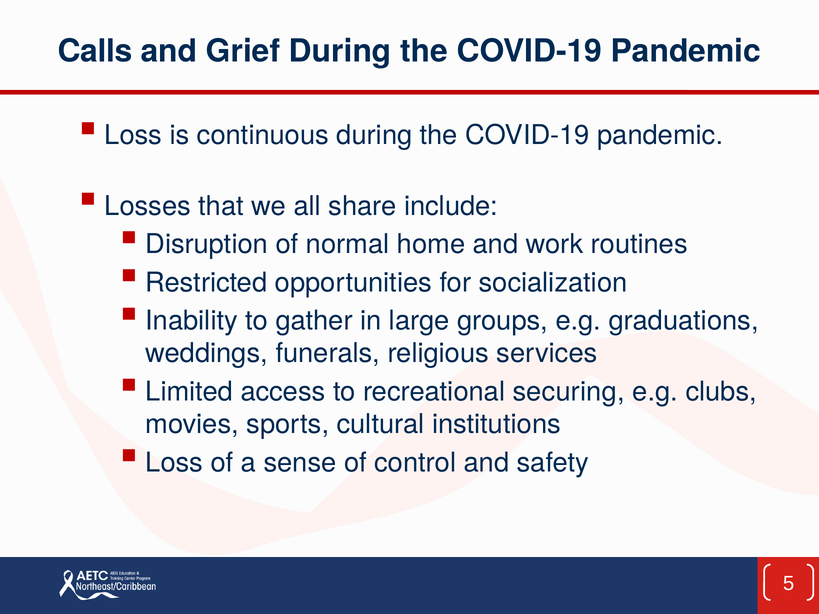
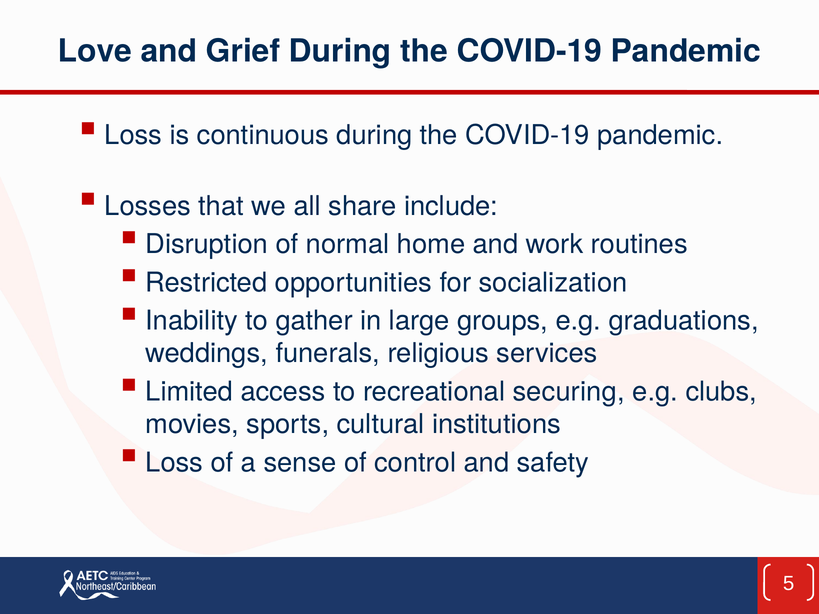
Calls: Calls -> Love
